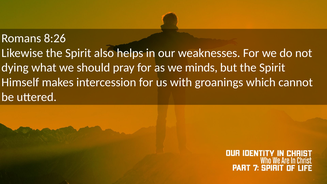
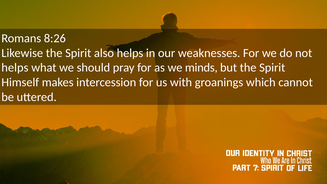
dying at (15, 68): dying -> helps
